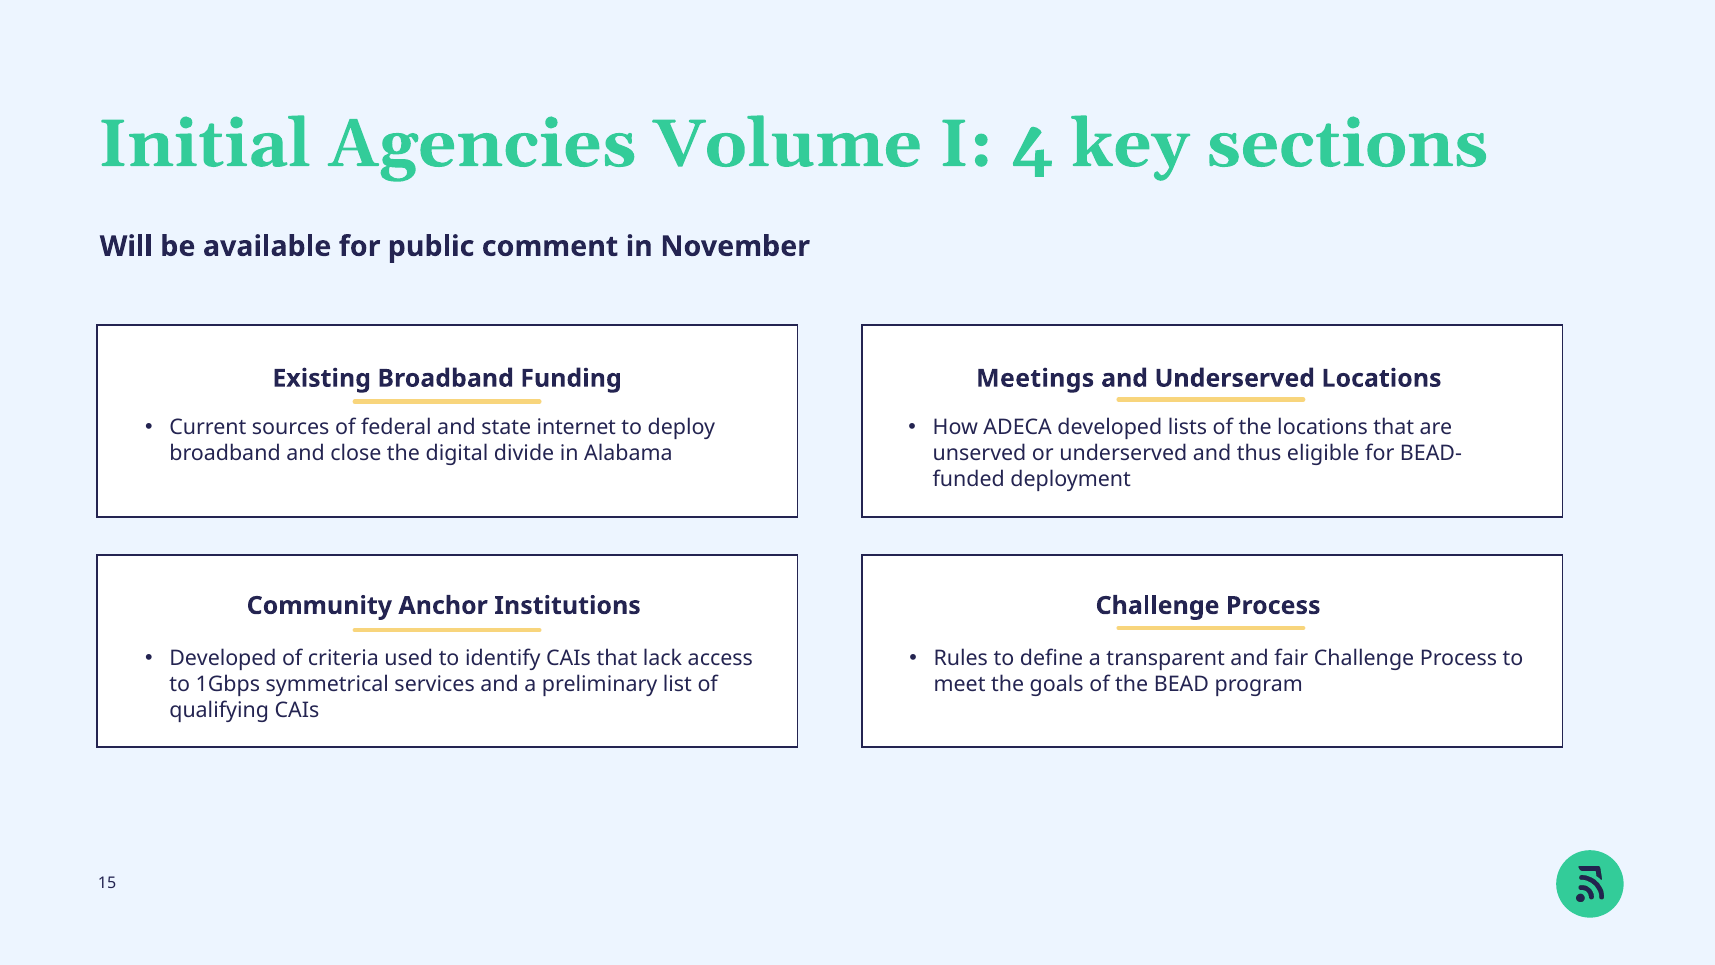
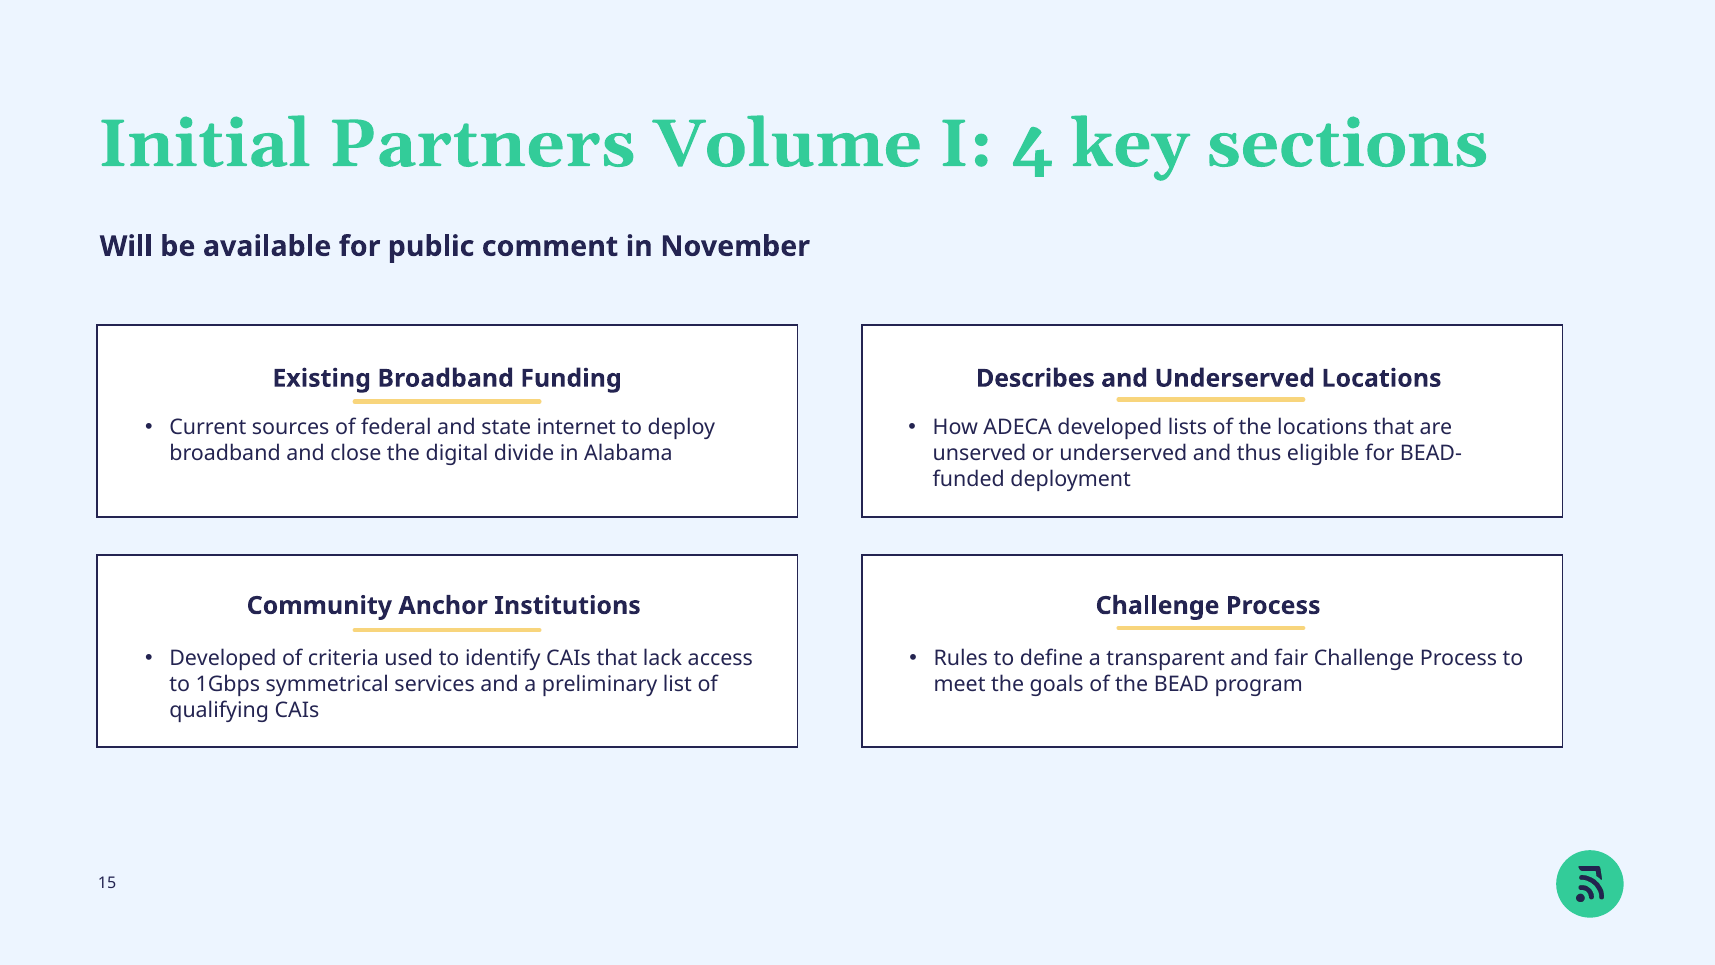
Agencies: Agencies -> Partners
Meetings: Meetings -> Describes
